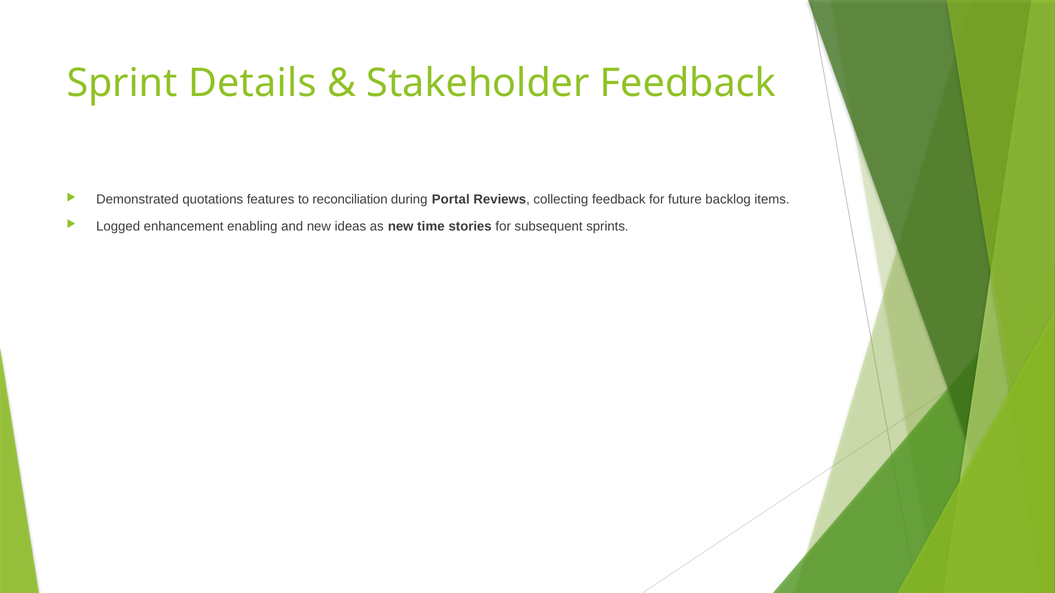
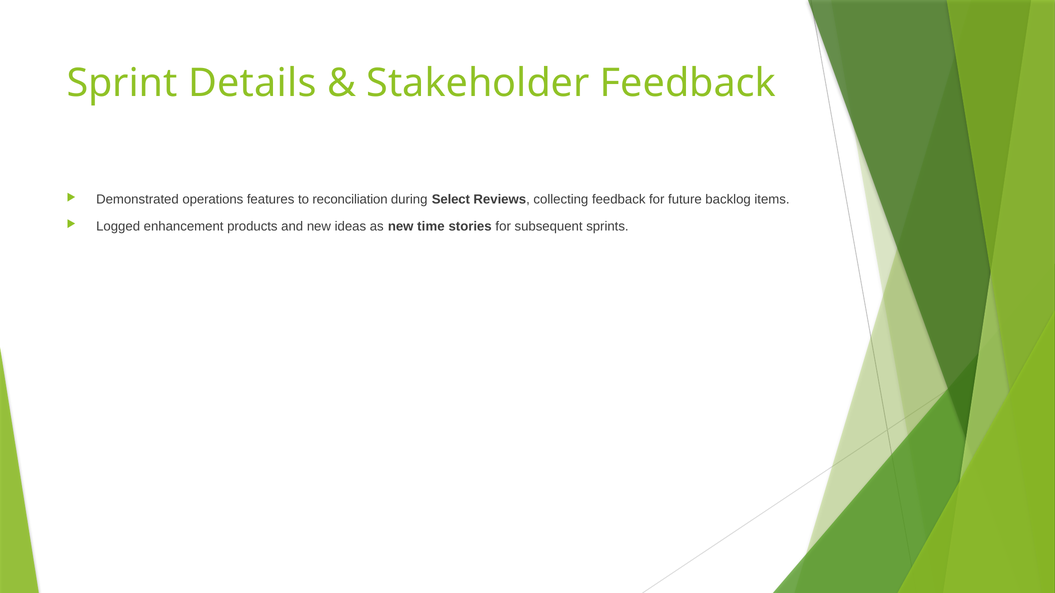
quotations: quotations -> operations
Portal: Portal -> Select
enabling: enabling -> products
